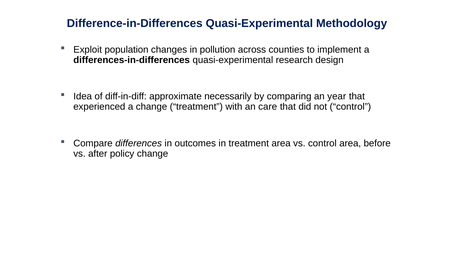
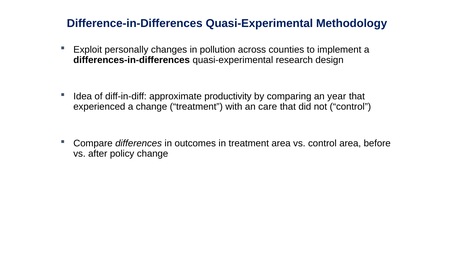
population: population -> personally
necessarily: necessarily -> productivity
